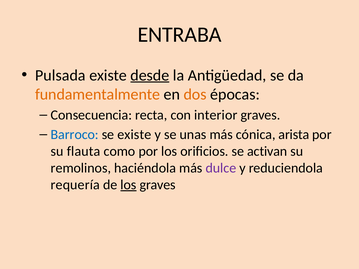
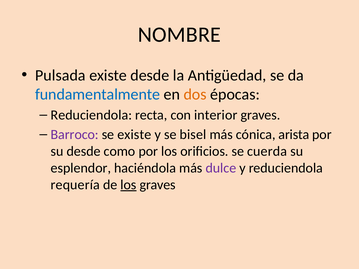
ENTRABA: ENTRABA -> NOMBRE
desde at (150, 75) underline: present -> none
fundamentalmente colour: orange -> blue
Consecuencia at (91, 115): Consecuencia -> Reduciendola
Barroco colour: blue -> purple
unas: unas -> bisel
su flauta: flauta -> desde
activan: activan -> cuerda
remolinos: remolinos -> esplendor
